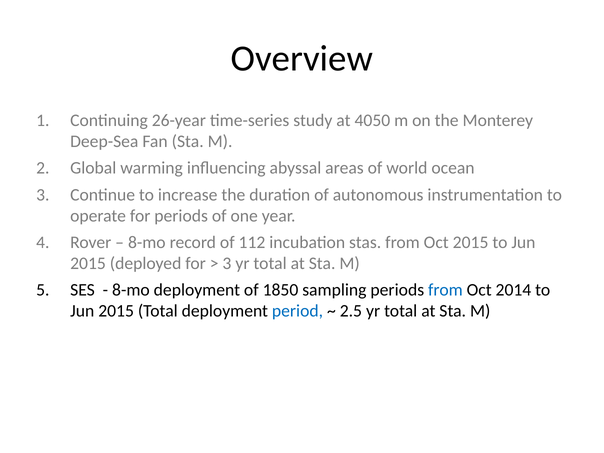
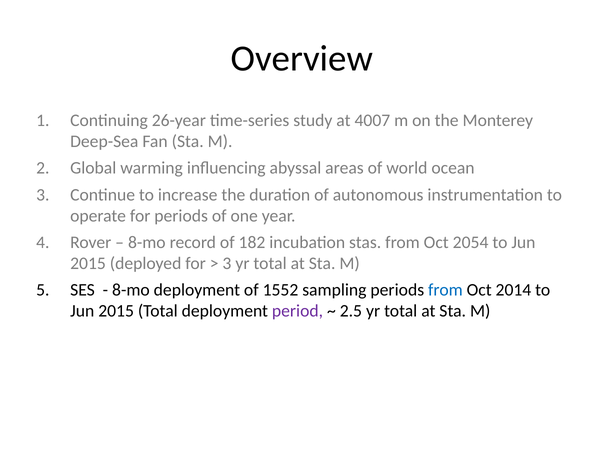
4050: 4050 -> 4007
112: 112 -> 182
Oct 2015: 2015 -> 2054
1850: 1850 -> 1552
period colour: blue -> purple
